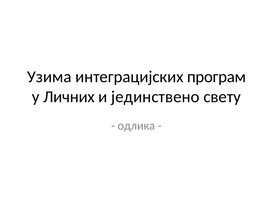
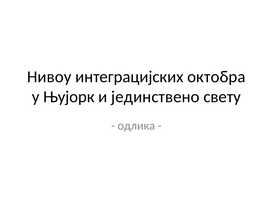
Узима: Узима -> Нивоу
програм: програм -> октобра
Личних: Личних -> Њујорк
